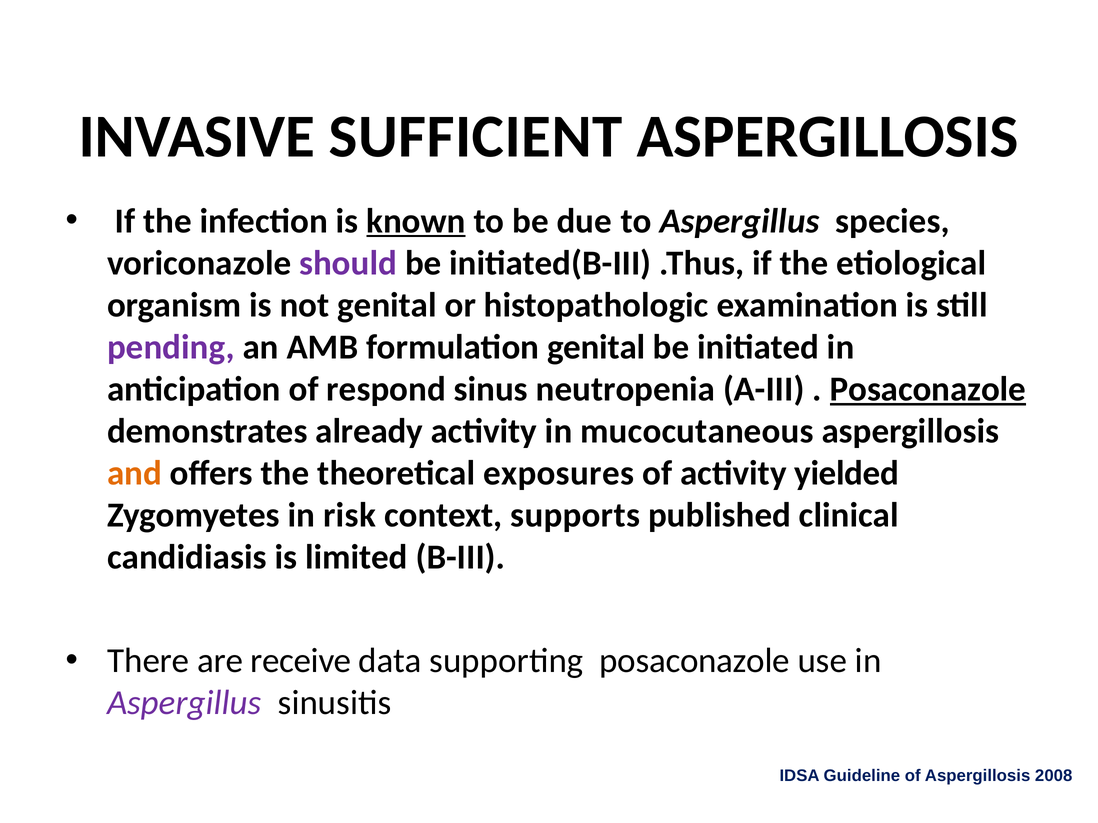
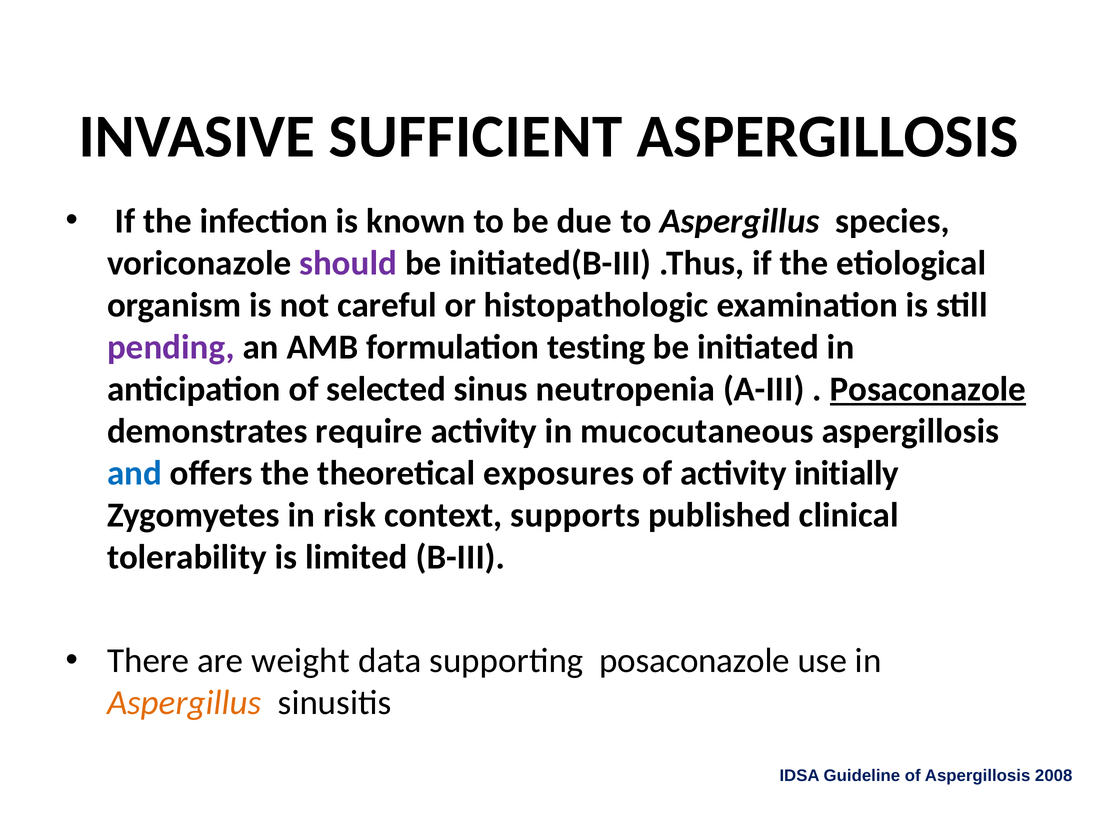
known underline: present -> none
not genital: genital -> careful
formulation genital: genital -> testing
respond: respond -> selected
already: already -> require
and colour: orange -> blue
yielded: yielded -> initially
candidiasis: candidiasis -> tolerability
receive: receive -> weight
Aspergillus at (184, 703) colour: purple -> orange
